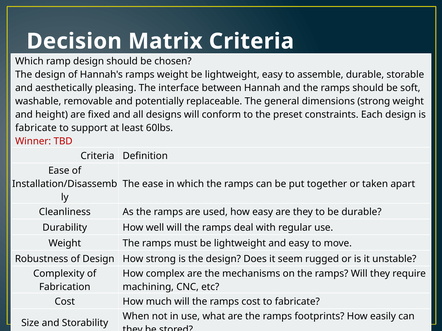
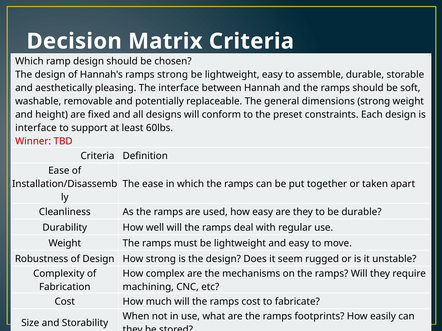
ramps weight: weight -> strong
fabricate at (36, 128): fabricate -> interface
